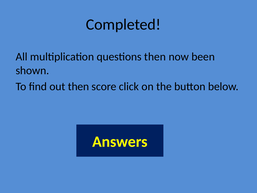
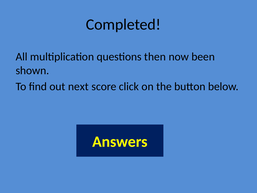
out then: then -> next
